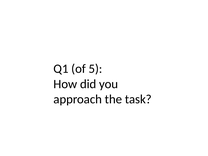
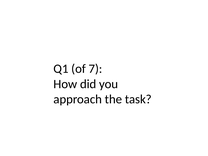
5: 5 -> 7
